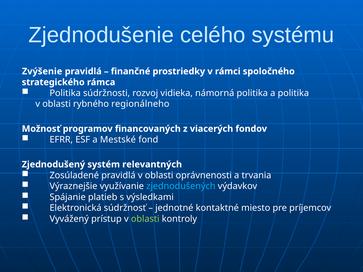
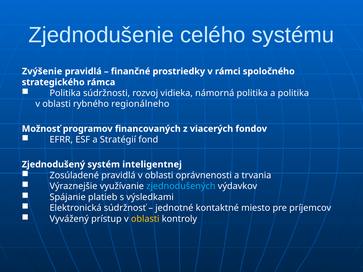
Mestské: Mestské -> Stratégií
relevantných: relevantných -> inteligentnej
oblasti at (145, 219) colour: light green -> yellow
